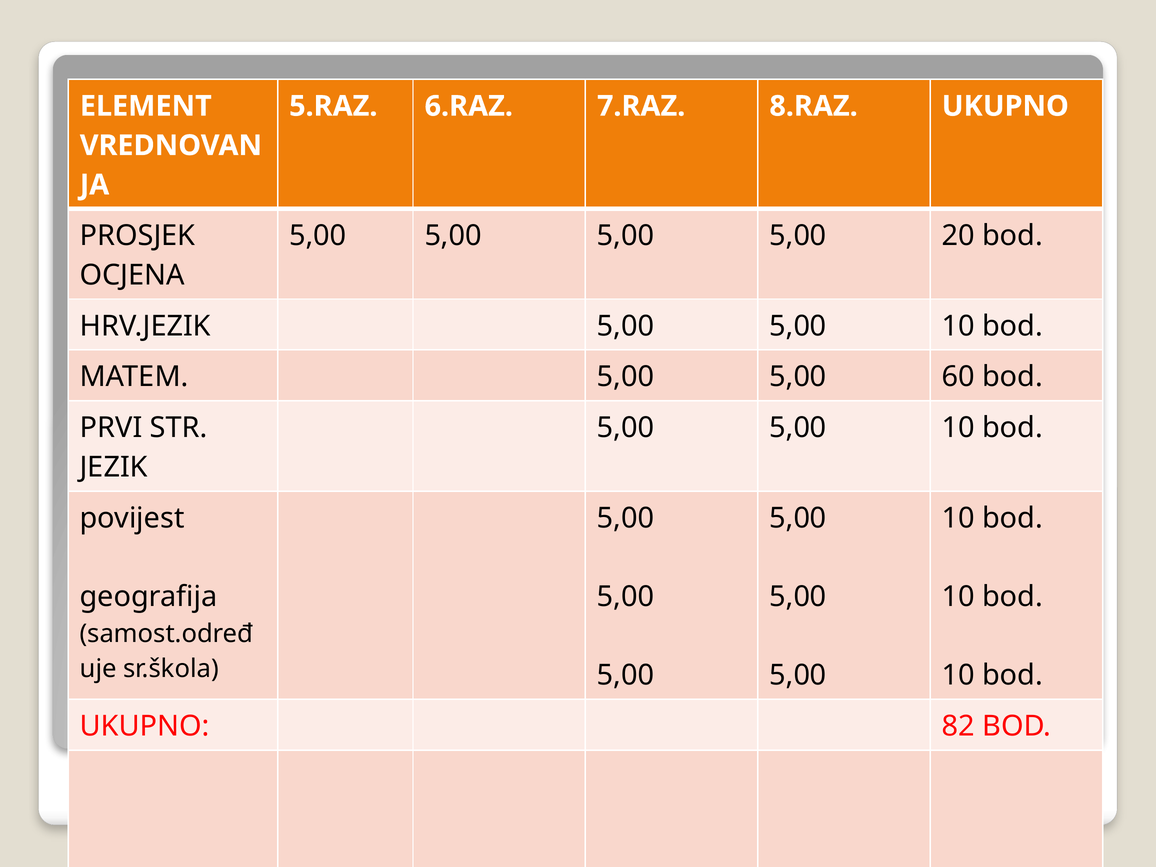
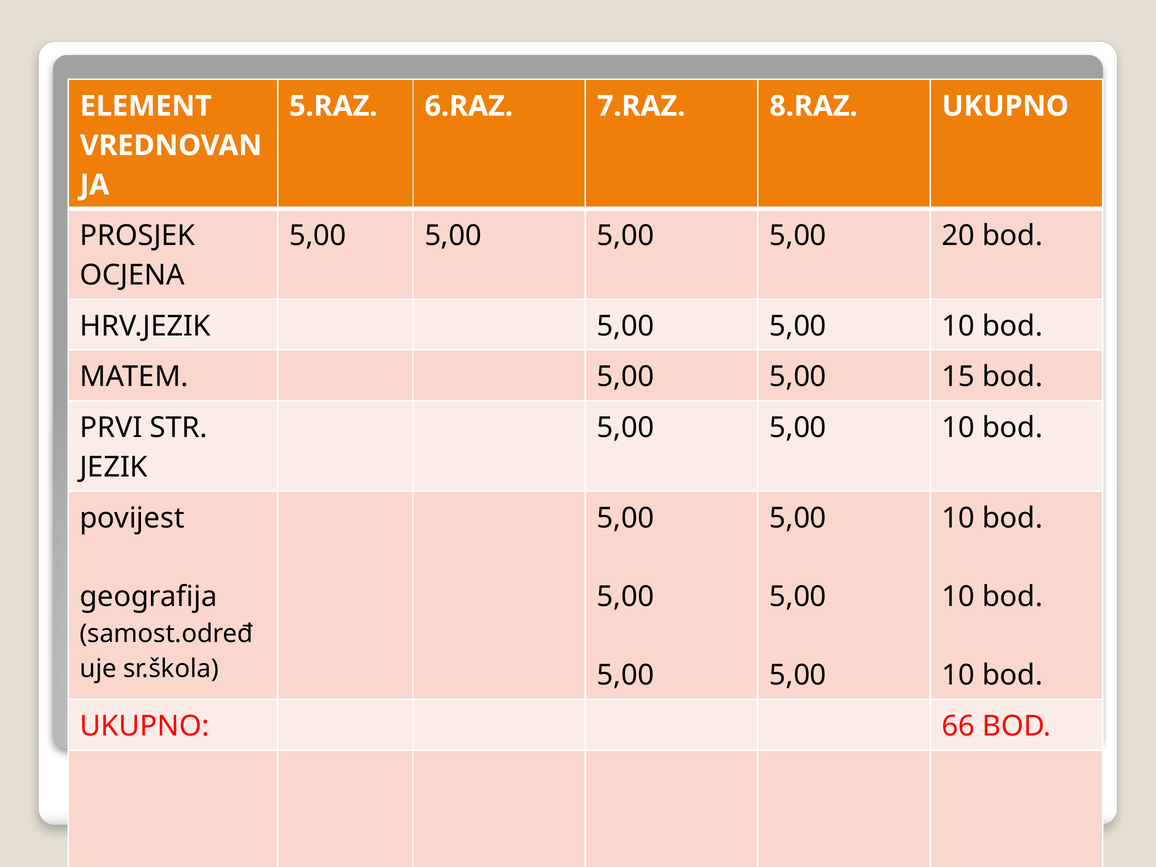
60: 60 -> 15
82: 82 -> 66
